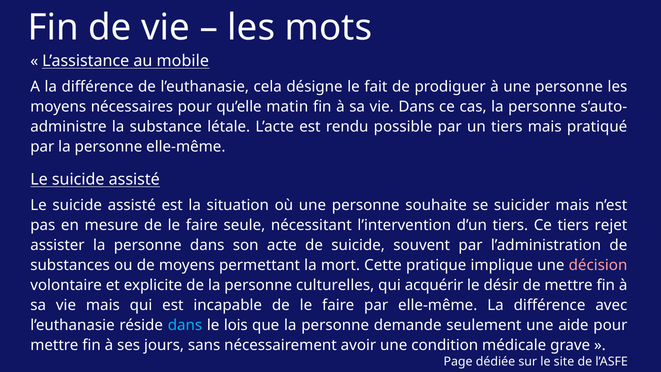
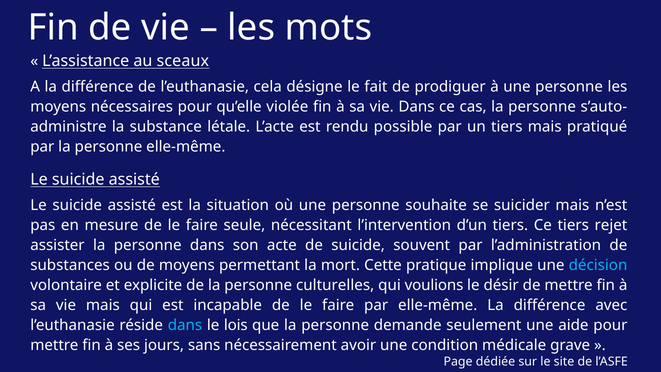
mobile: mobile -> sceaux
matin: matin -> violée
décision colour: pink -> light blue
acquérir: acquérir -> voulions
